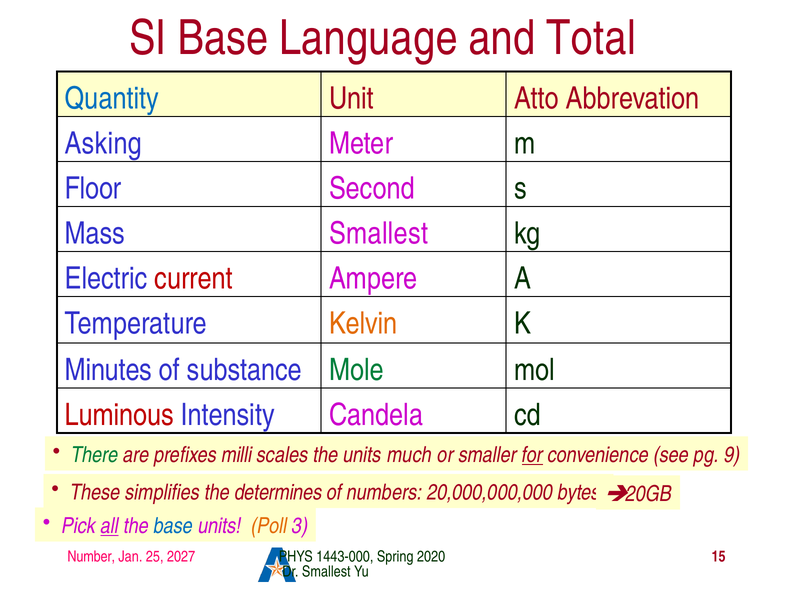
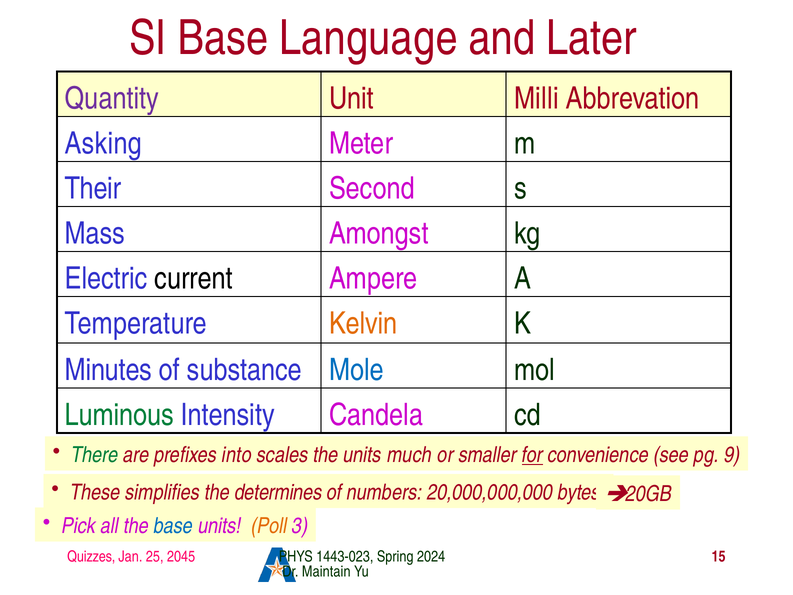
Total: Total -> Later
Quantity colour: blue -> purple
Atto: Atto -> Milli
Floor: Floor -> Their
Mass Smallest: Smallest -> Amongst
current colour: red -> black
Mole colour: green -> blue
Luminous colour: red -> green
milli: milli -> into
all underline: present -> none
Number: Number -> Quizzes
2027: 2027 -> 2045
1443-000: 1443-000 -> 1443-023
2020: 2020 -> 2024
Dr Smallest: Smallest -> Maintain
